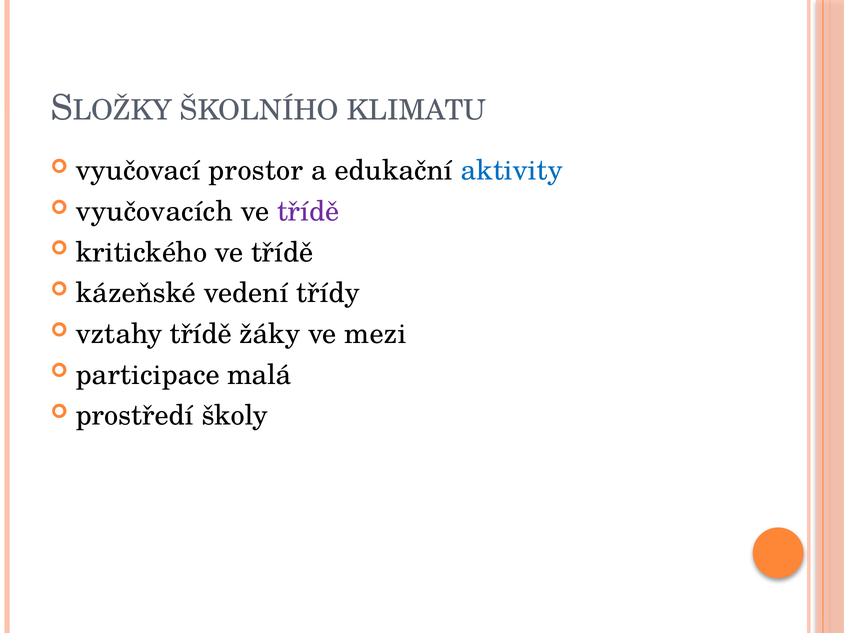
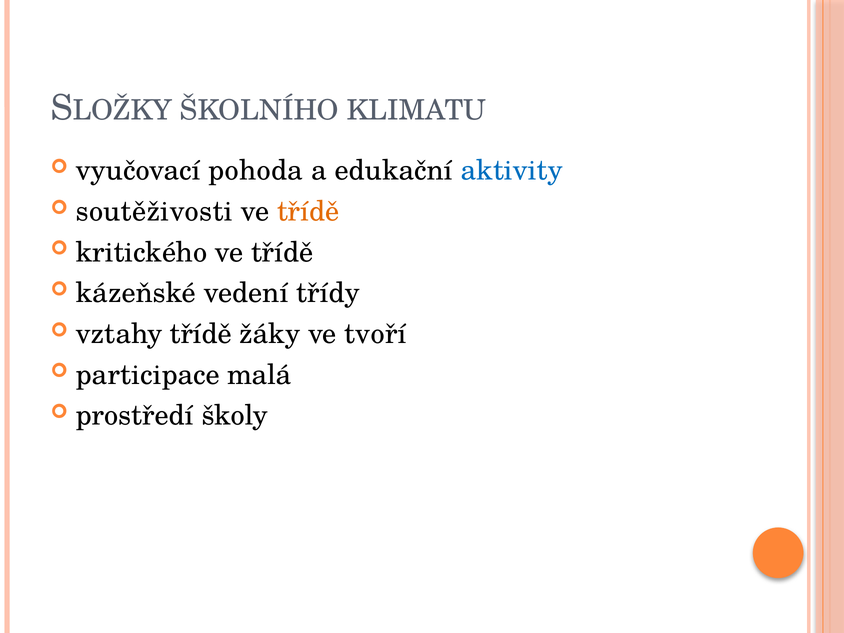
prostor: prostor -> pohoda
vyučovacích: vyučovacích -> soutěživosti
třídě at (308, 212) colour: purple -> orange
mezi: mezi -> tvoří
